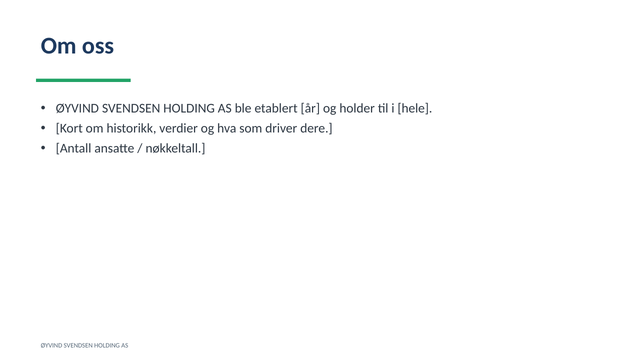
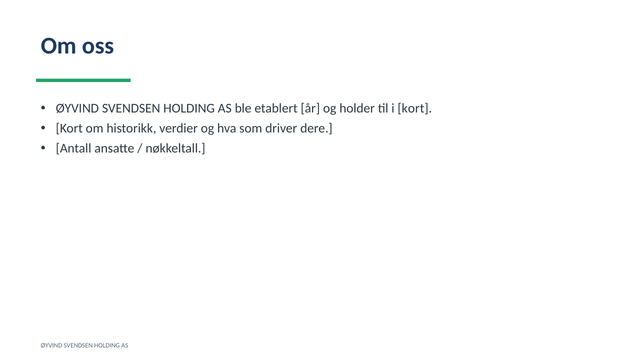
i hele: hele -> kort
